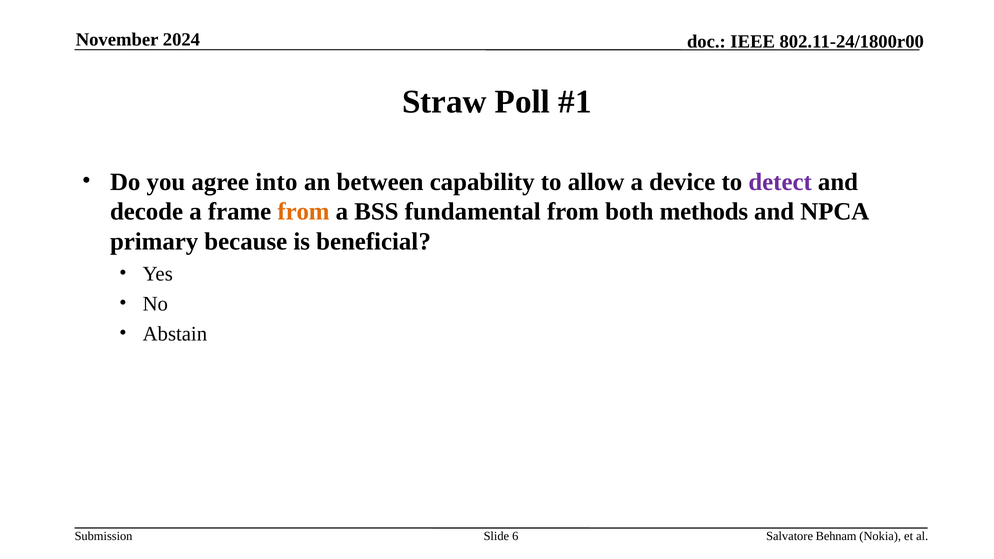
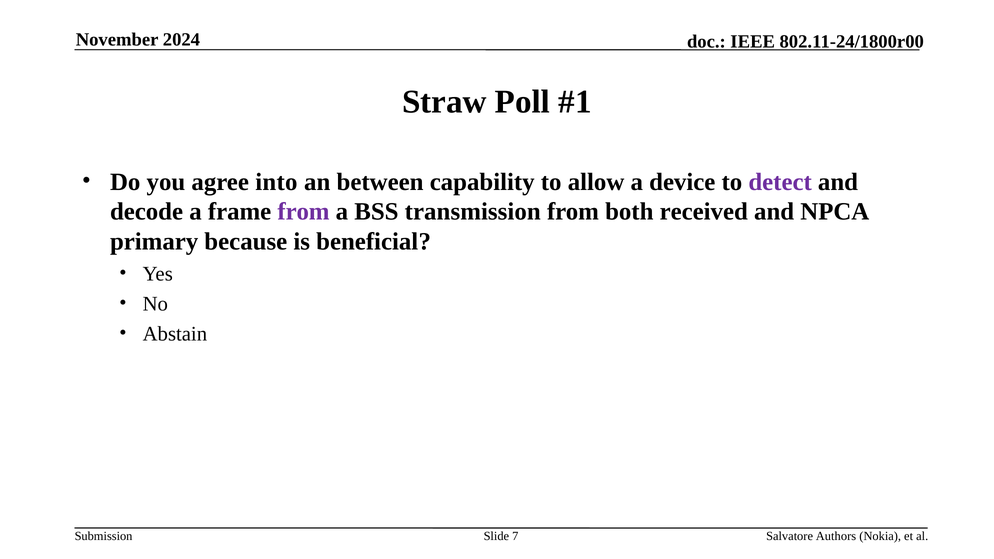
from at (304, 212) colour: orange -> purple
fundamental: fundamental -> transmission
methods: methods -> received
6: 6 -> 7
Behnam: Behnam -> Authors
